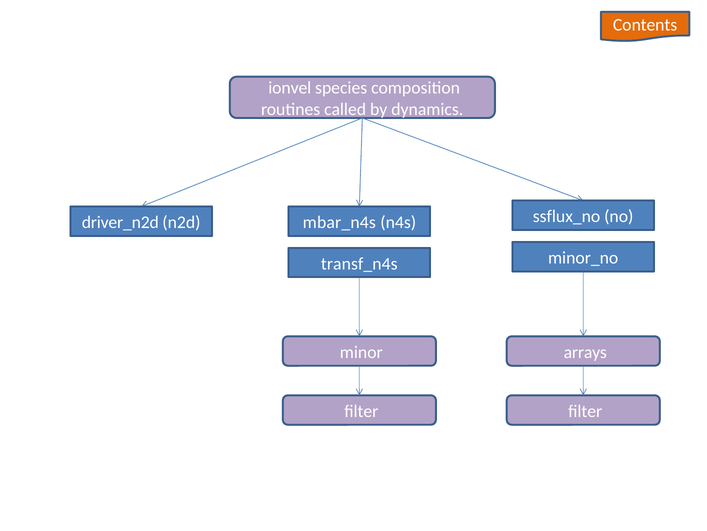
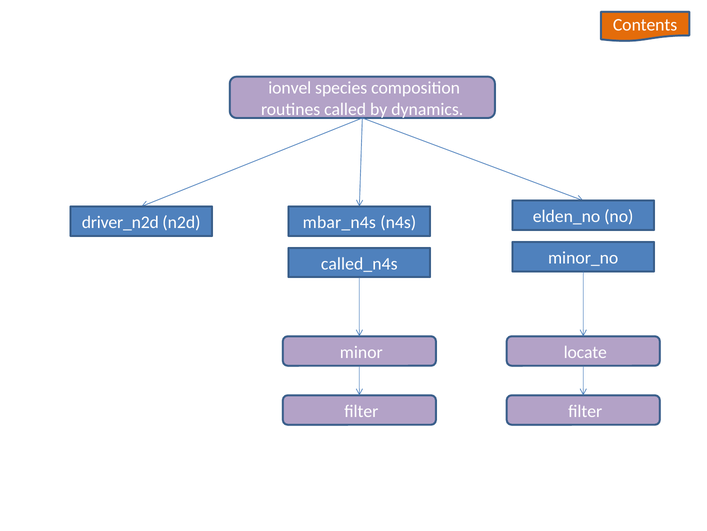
ssflux_no: ssflux_no -> elden_no
transf_n4s: transf_n4s -> called_n4s
arrays: arrays -> locate
